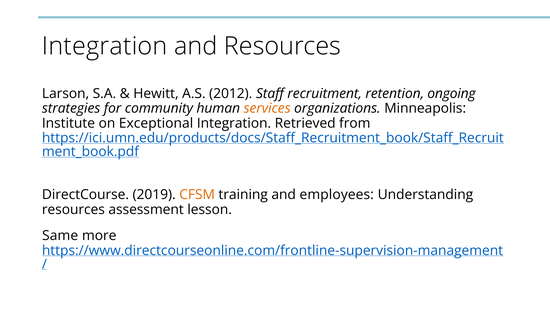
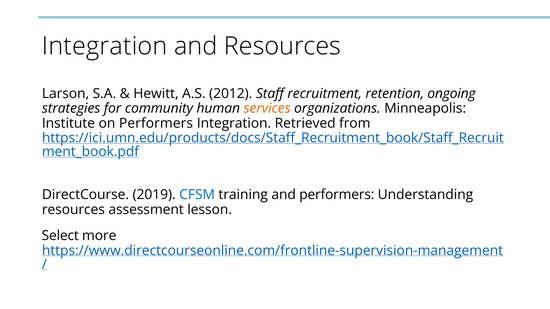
on Exceptional: Exceptional -> Performers
CFSM colour: orange -> blue
and employees: employees -> performers
Same: Same -> Select
